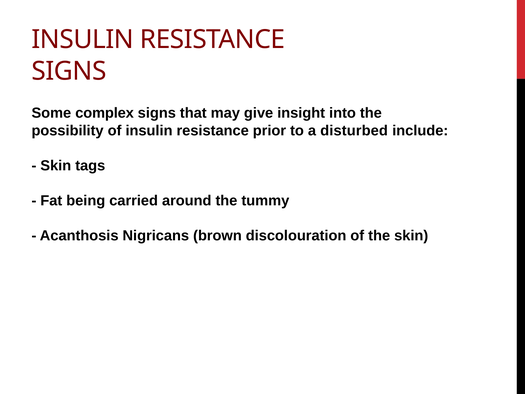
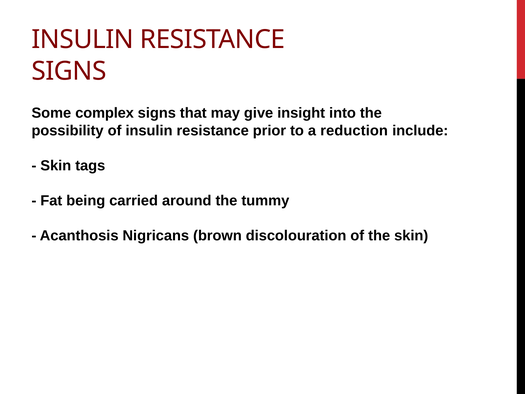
disturbed: disturbed -> reduction
